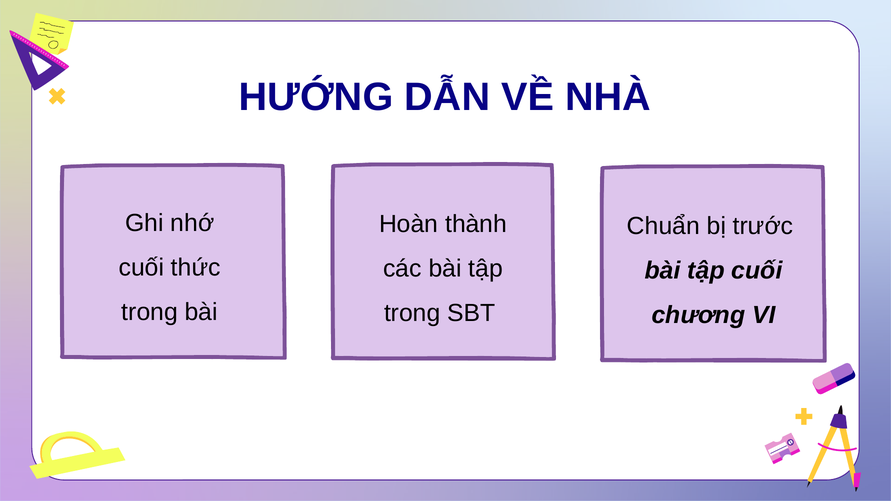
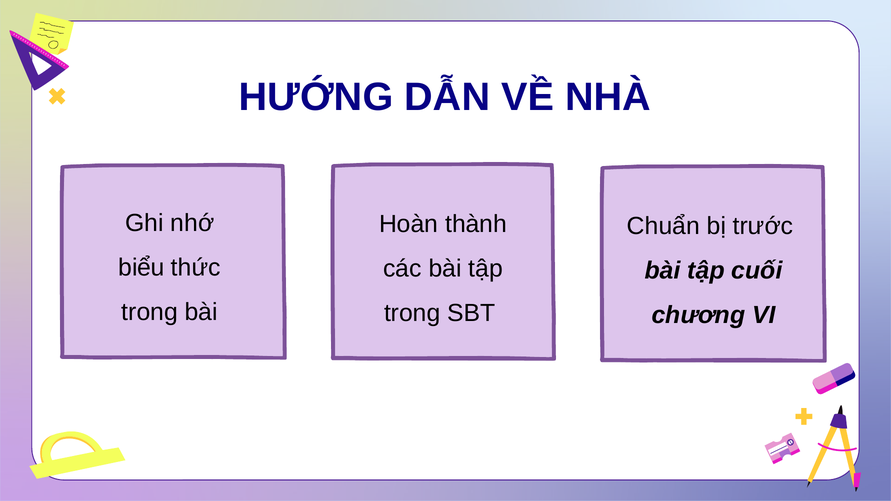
cuối at (141, 268): cuối -> biểu
